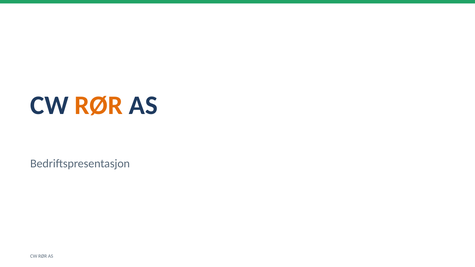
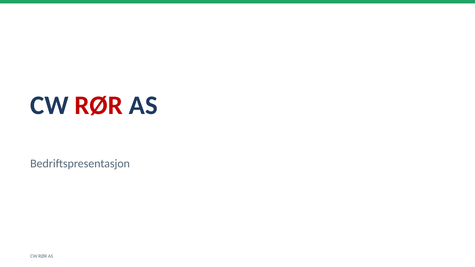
RØR at (99, 105) colour: orange -> red
